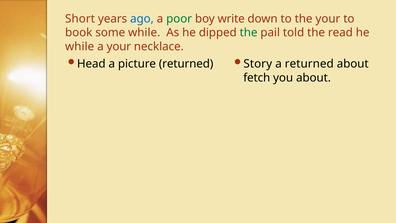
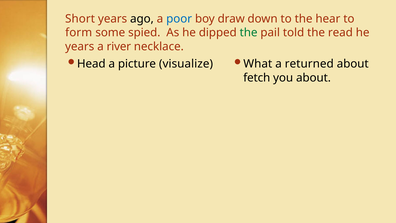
ago colour: blue -> black
poor colour: green -> blue
write: write -> draw
the your: your -> hear
book: book -> form
some while: while -> spied
while at (80, 46): while -> years
a your: your -> river
picture returned: returned -> visualize
Story: Story -> What
